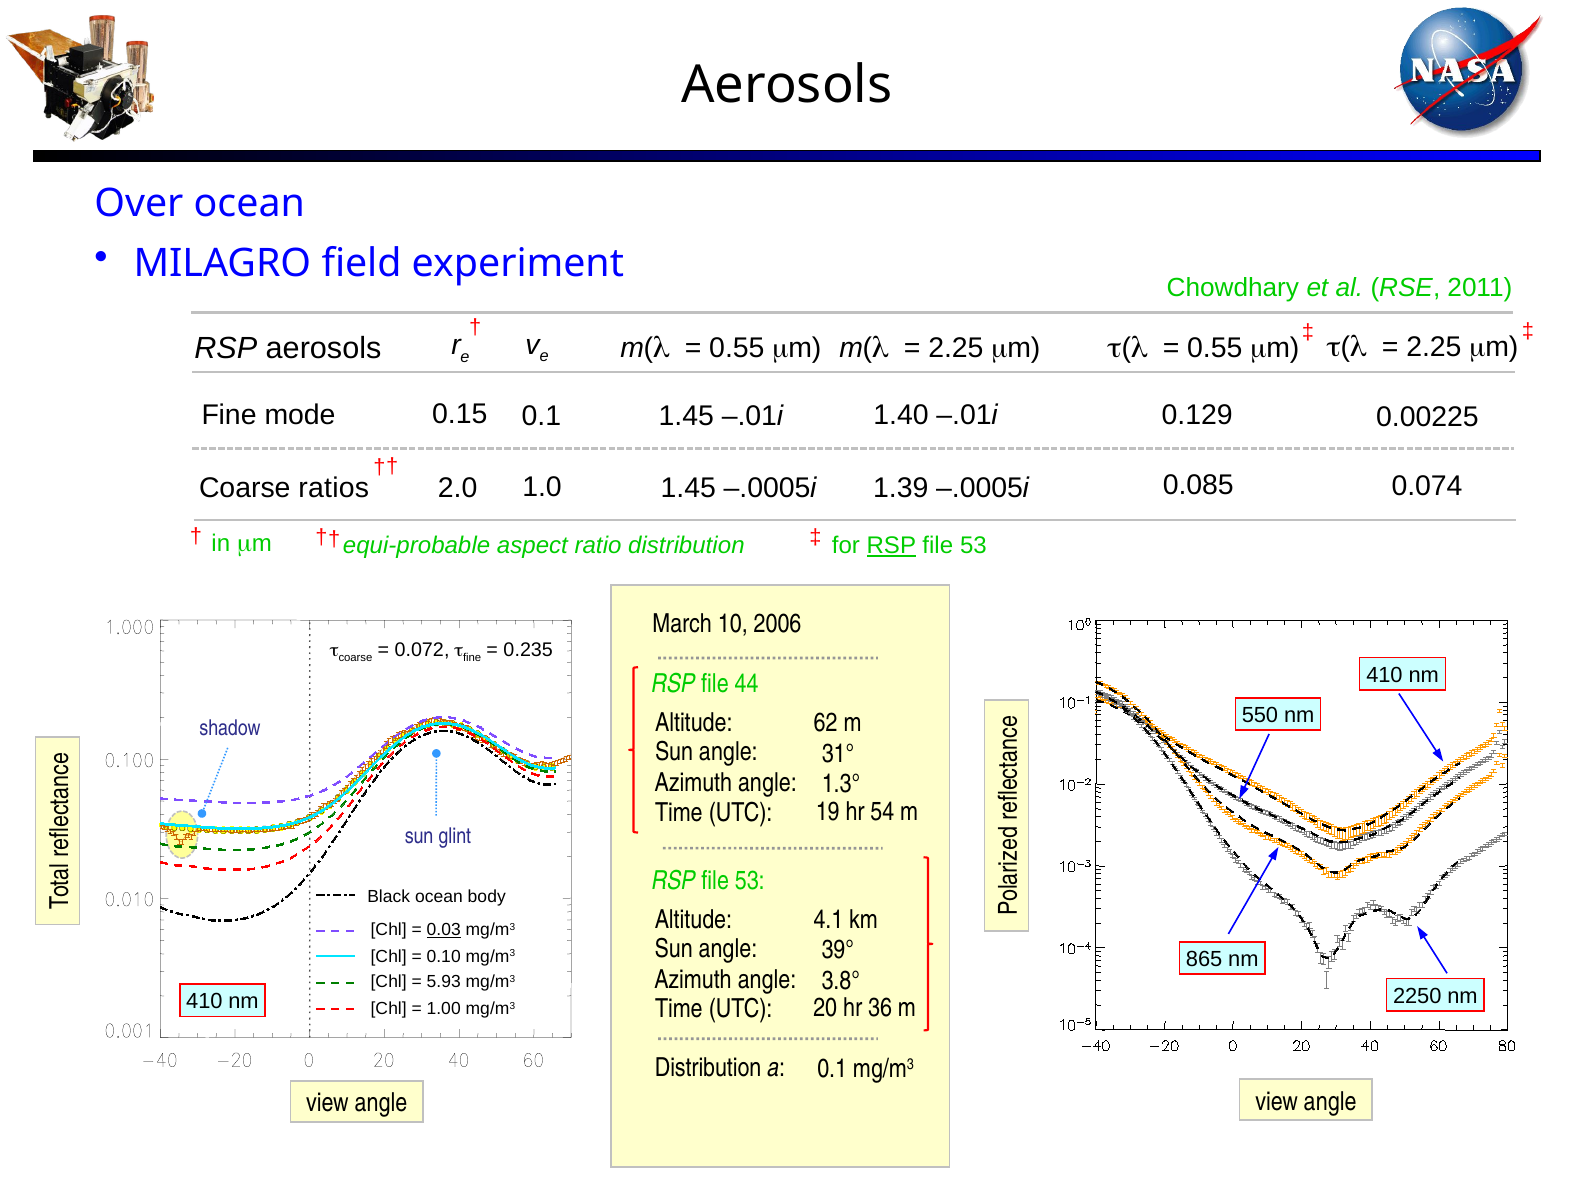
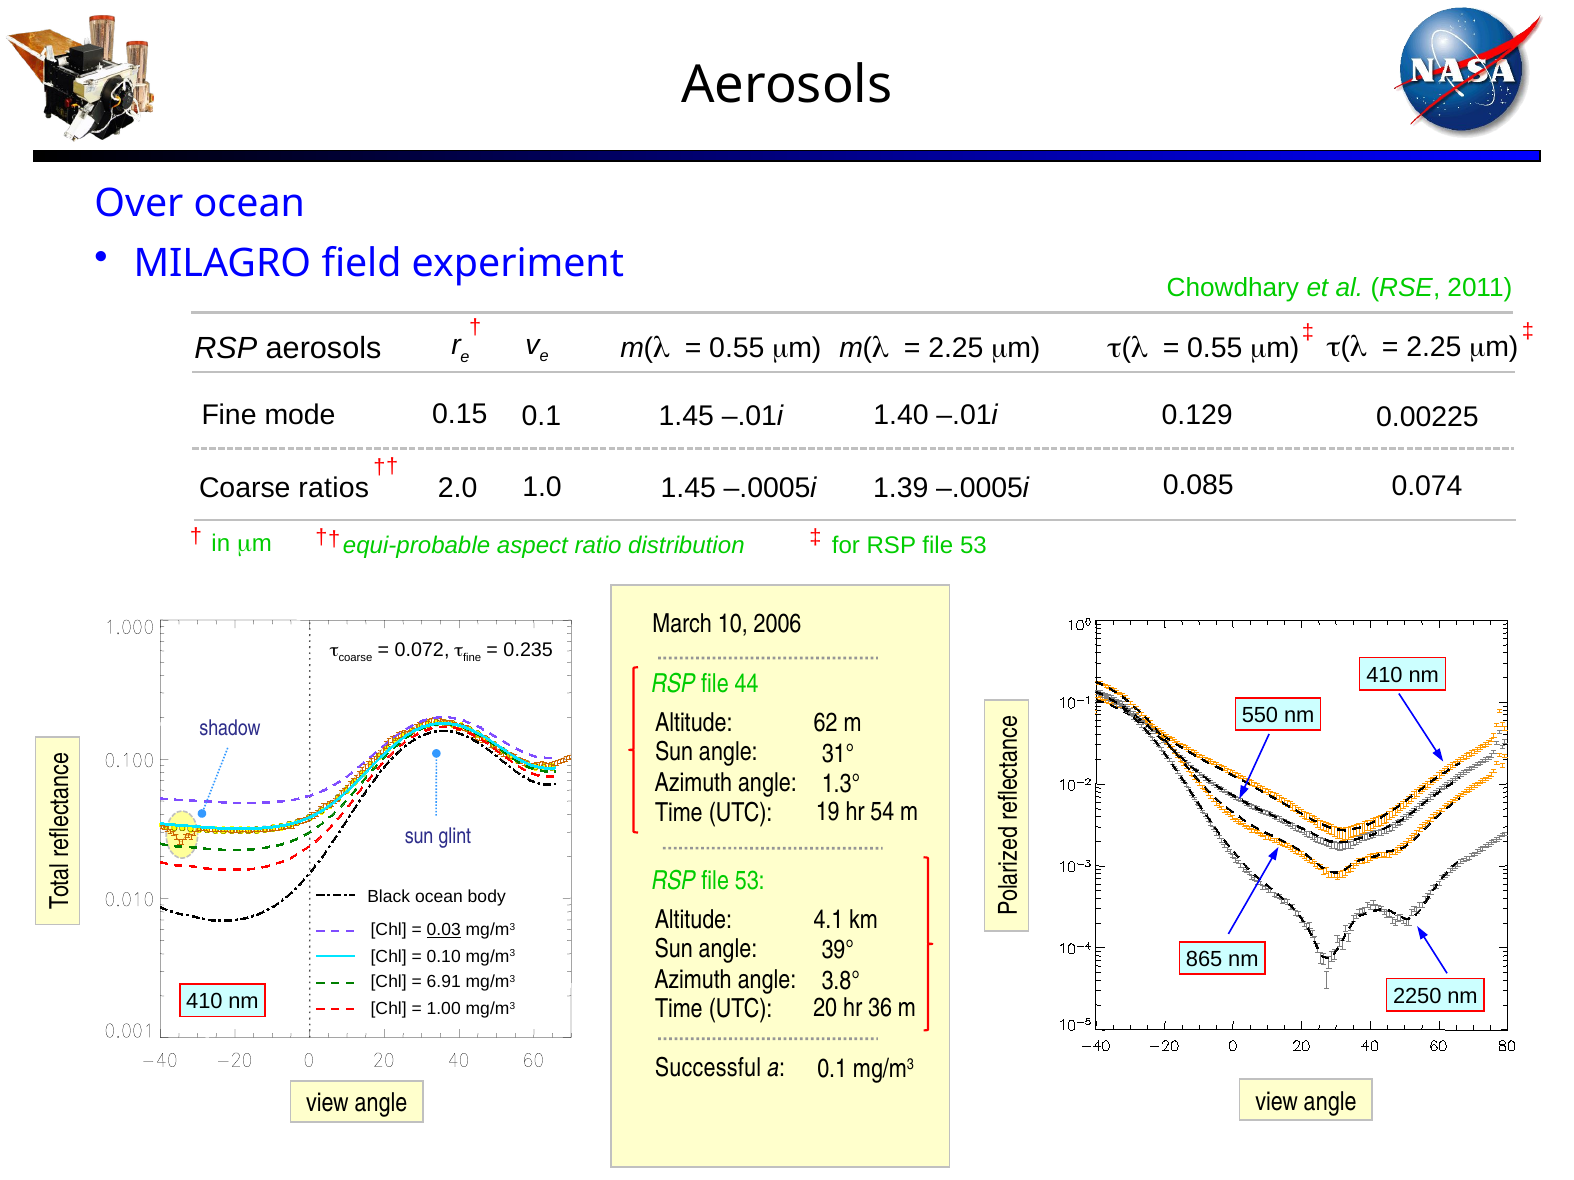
RSP at (891, 546) underline: present -> none
5.93: 5.93 -> 6.91
Distribution at (708, 1068): Distribution -> Successful
